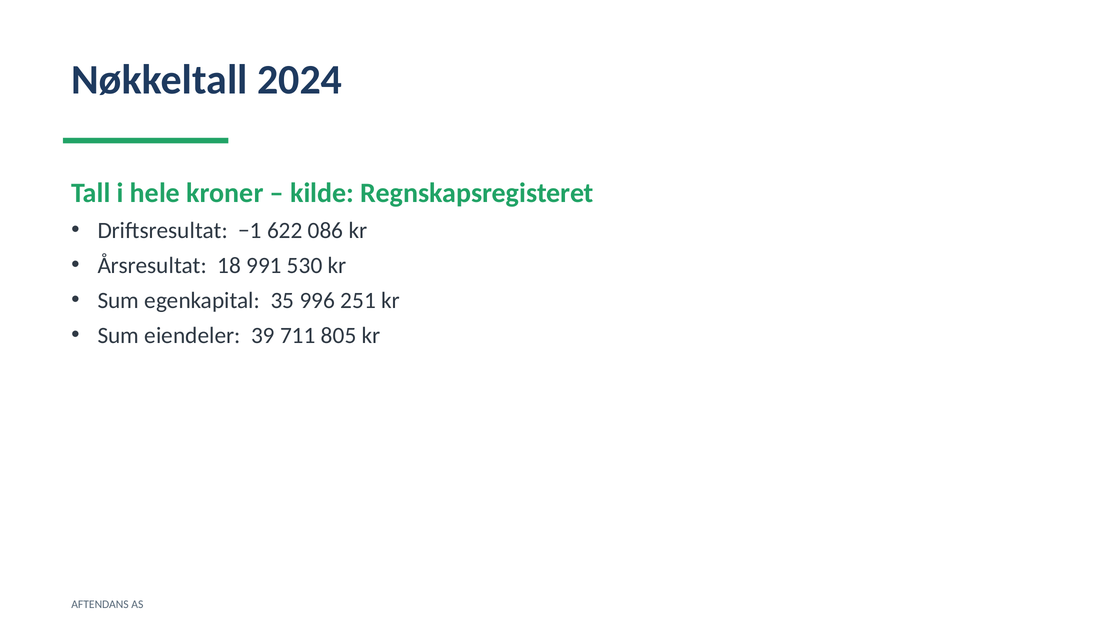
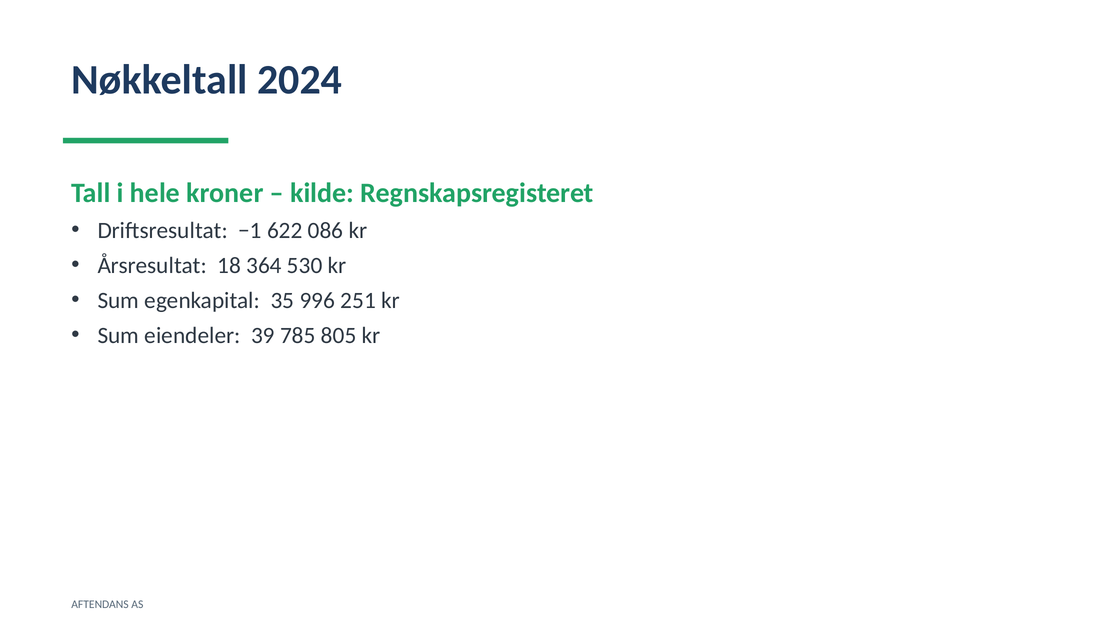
991: 991 -> 364
711: 711 -> 785
